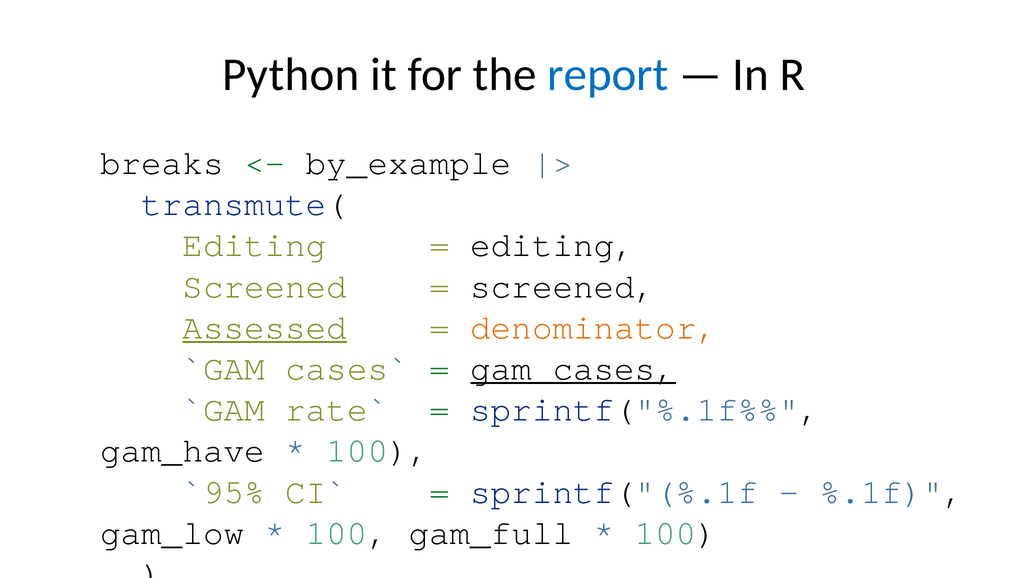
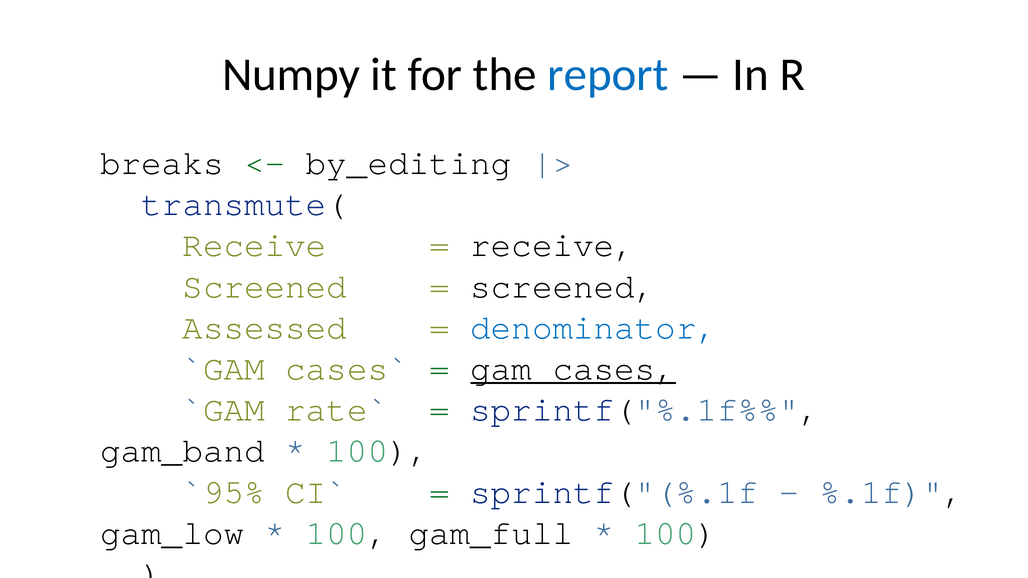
Python: Python -> Numpy
by_example: by_example -> by_editing
Editing at (254, 245): Editing -> Receive
editing at (553, 245): editing -> receive
Assessed underline: present -> none
denominator colour: orange -> blue
gam_have: gam_have -> gam_band
